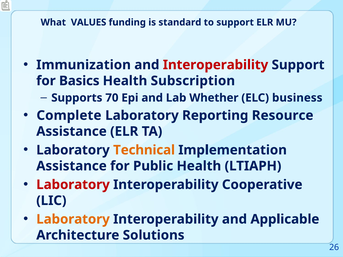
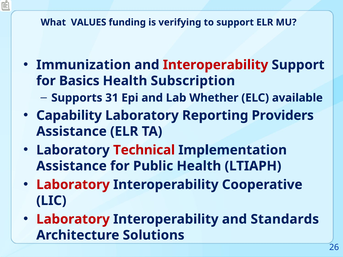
standard: standard -> verifying
70: 70 -> 31
business: business -> available
Complete: Complete -> Capability
Resource: Resource -> Providers
Technical colour: orange -> red
Laboratory at (73, 219) colour: orange -> red
Applicable: Applicable -> Standards
